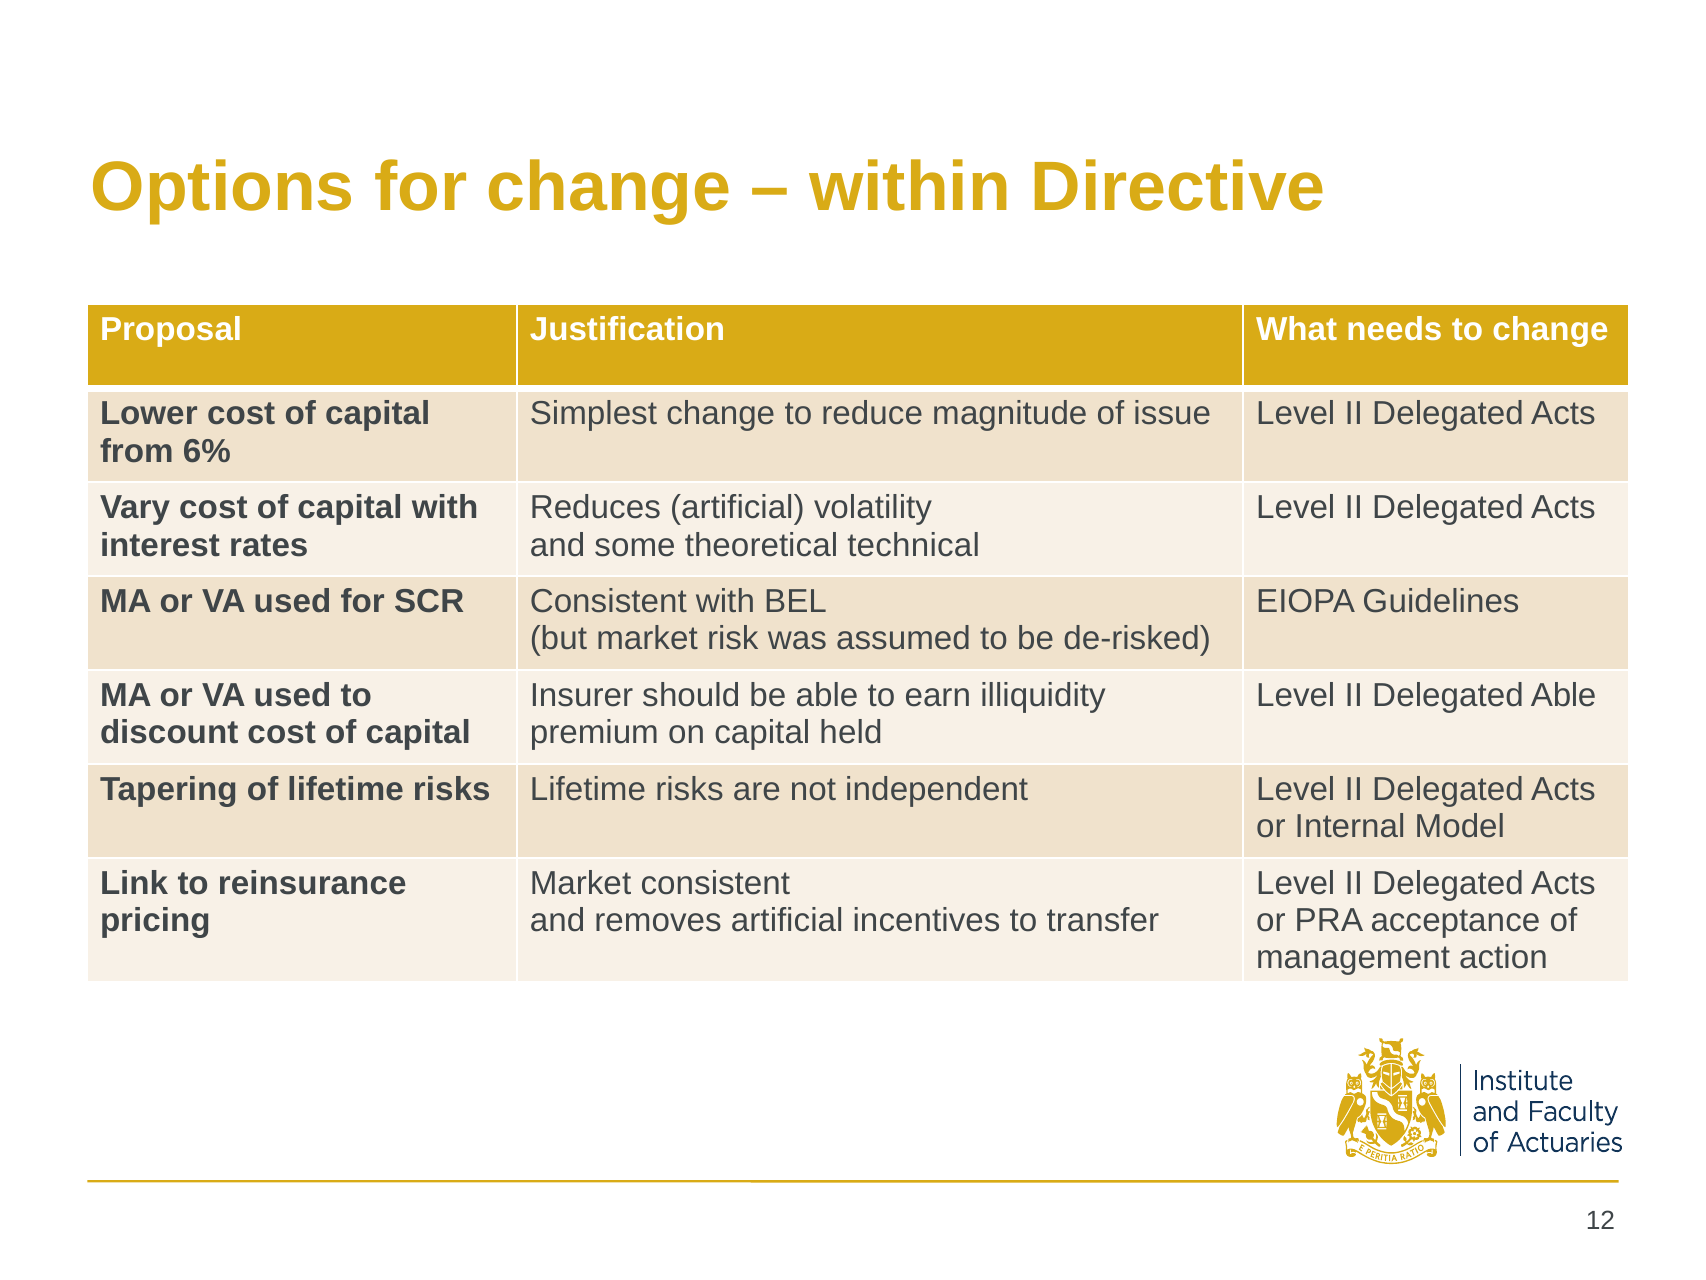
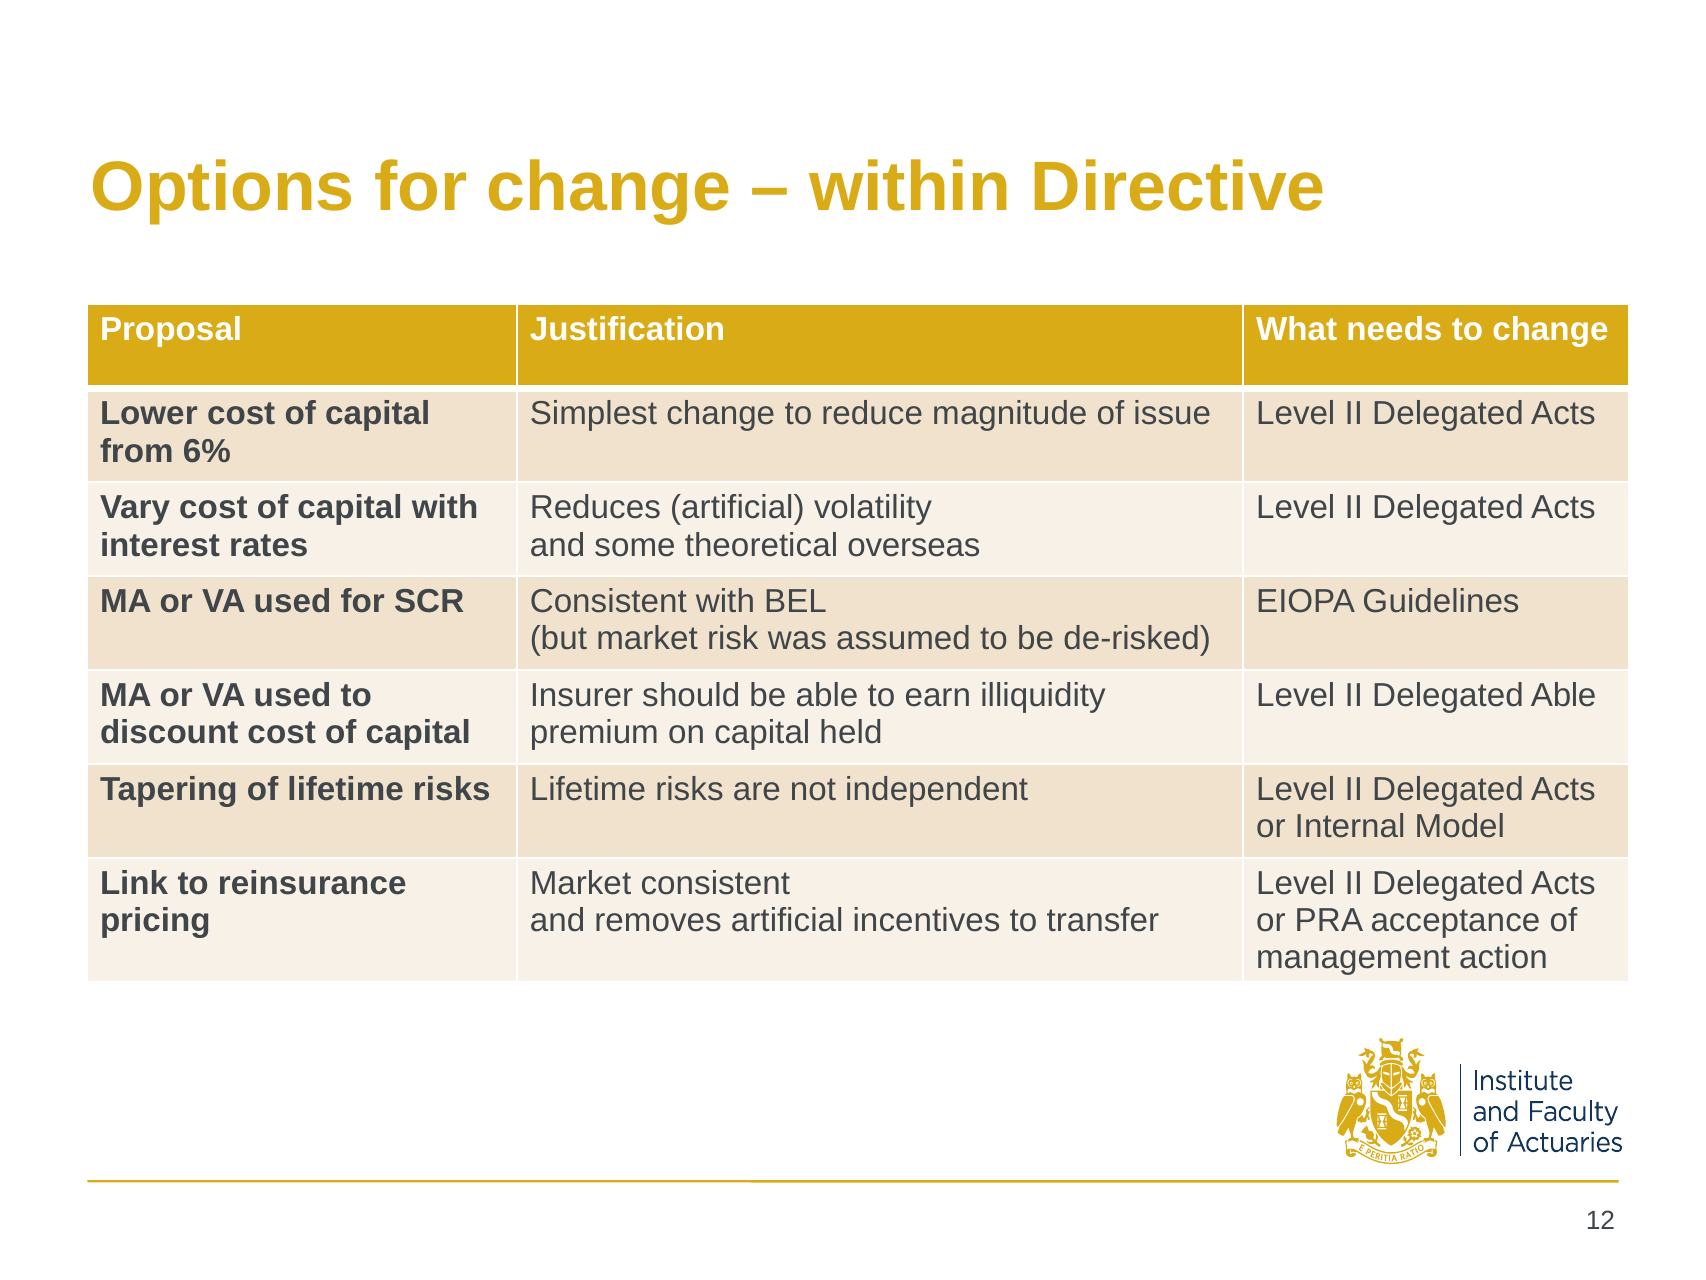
technical: technical -> overseas
